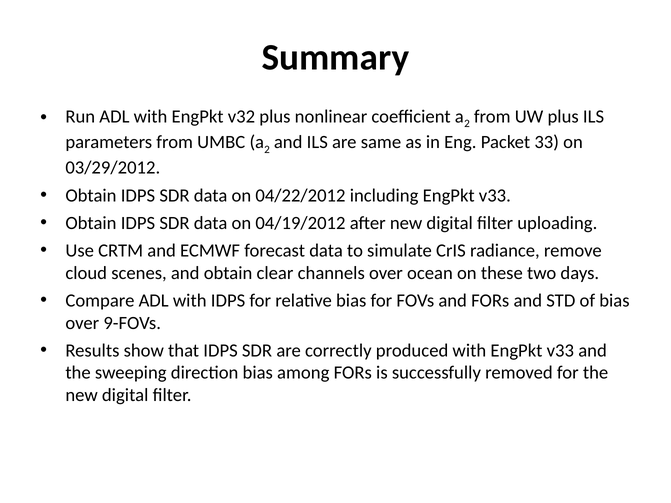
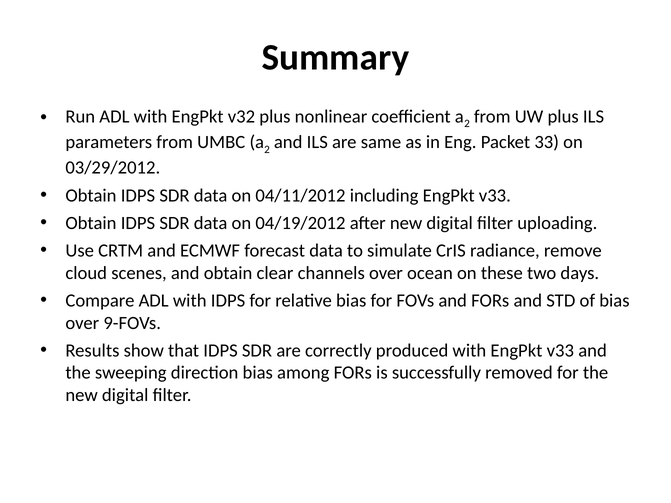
04/22/2012: 04/22/2012 -> 04/11/2012
